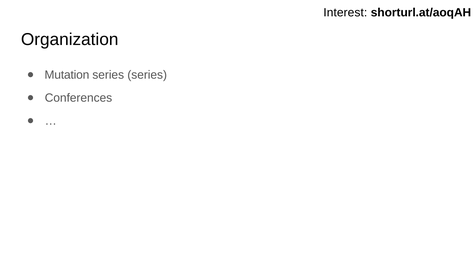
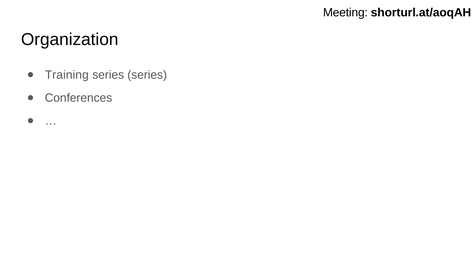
Interest: Interest -> Meeting
Mutation: Mutation -> Training
